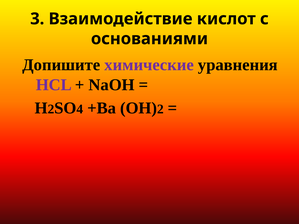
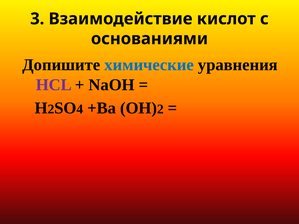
химические colour: purple -> blue
